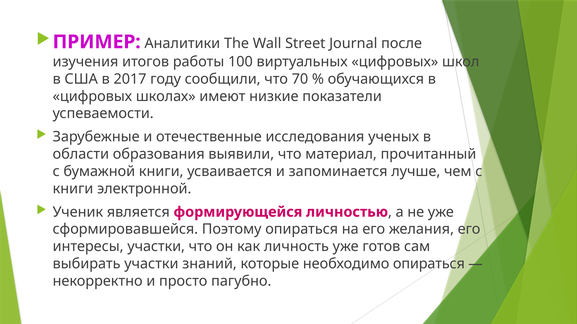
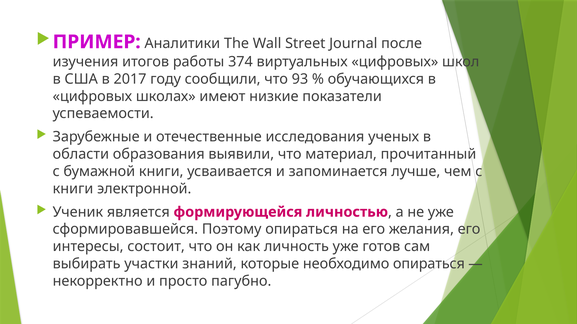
100: 100 -> 374
70: 70 -> 93
интересы участки: участки -> состоит
